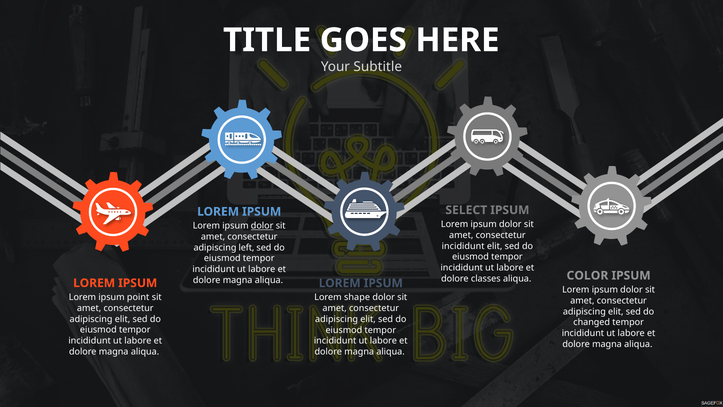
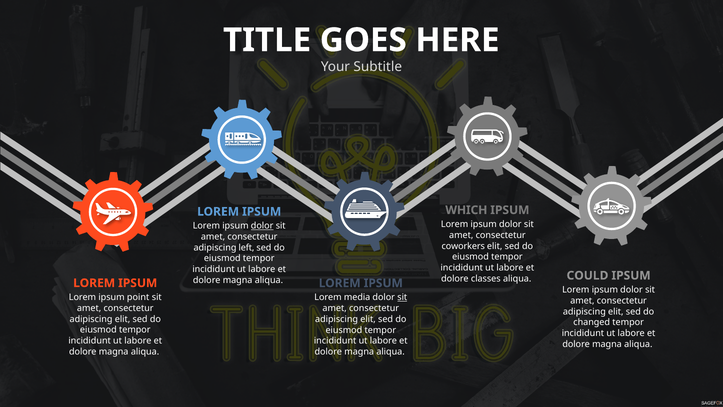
SELECT: SELECT -> WHICH
incididunt at (463, 246): incididunt -> coworkers
COLOR: COLOR -> COULD
shape: shape -> media
sit at (402, 297) underline: none -> present
